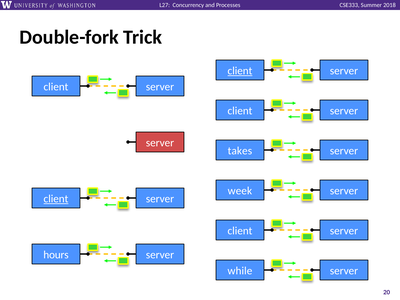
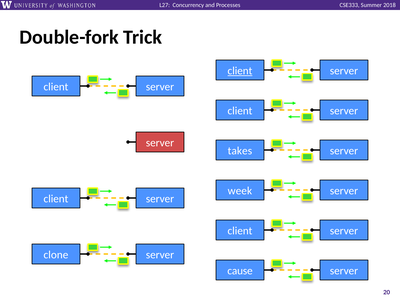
client at (56, 199) underline: present -> none
hours: hours -> clone
while: while -> cause
